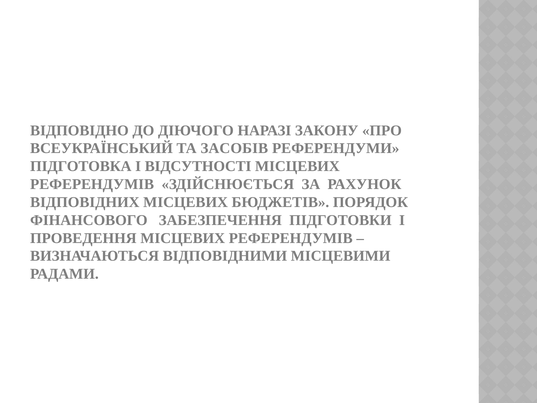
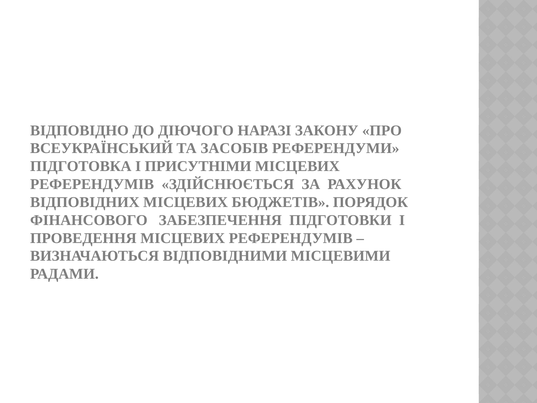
ВІДСУТНОСТІ: ВІДСУТНОСТІ -> ПРИСУТНІМИ
